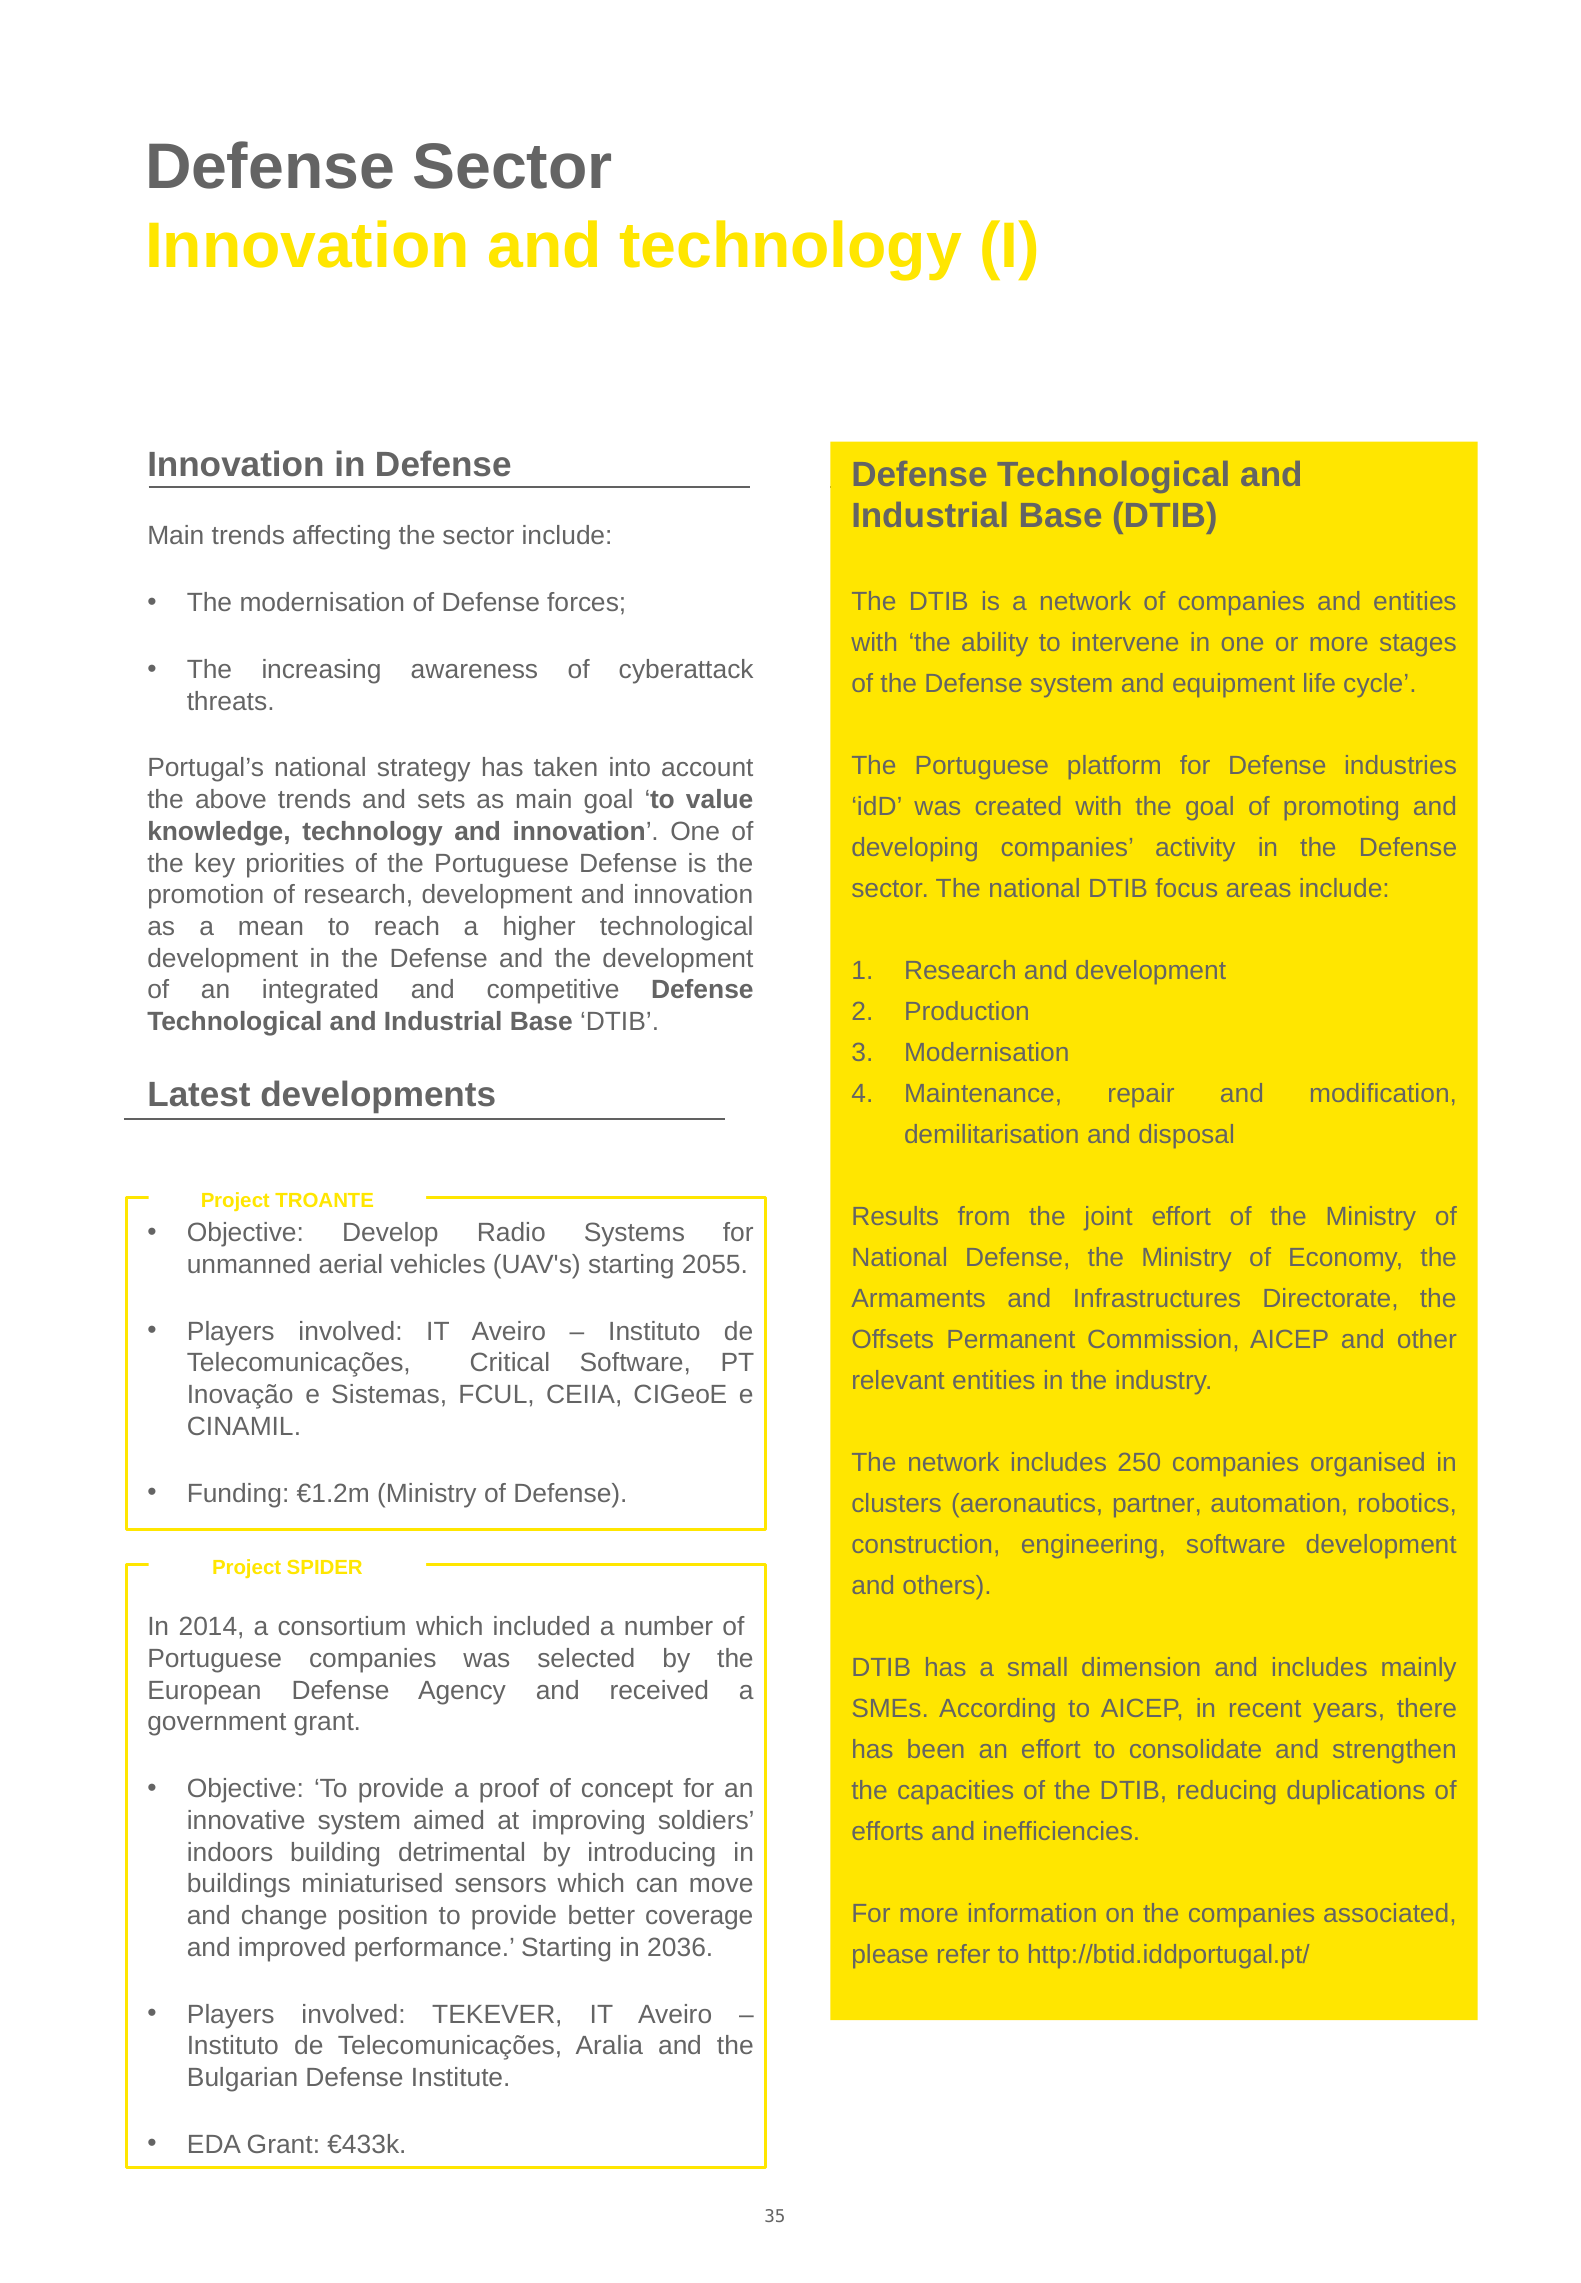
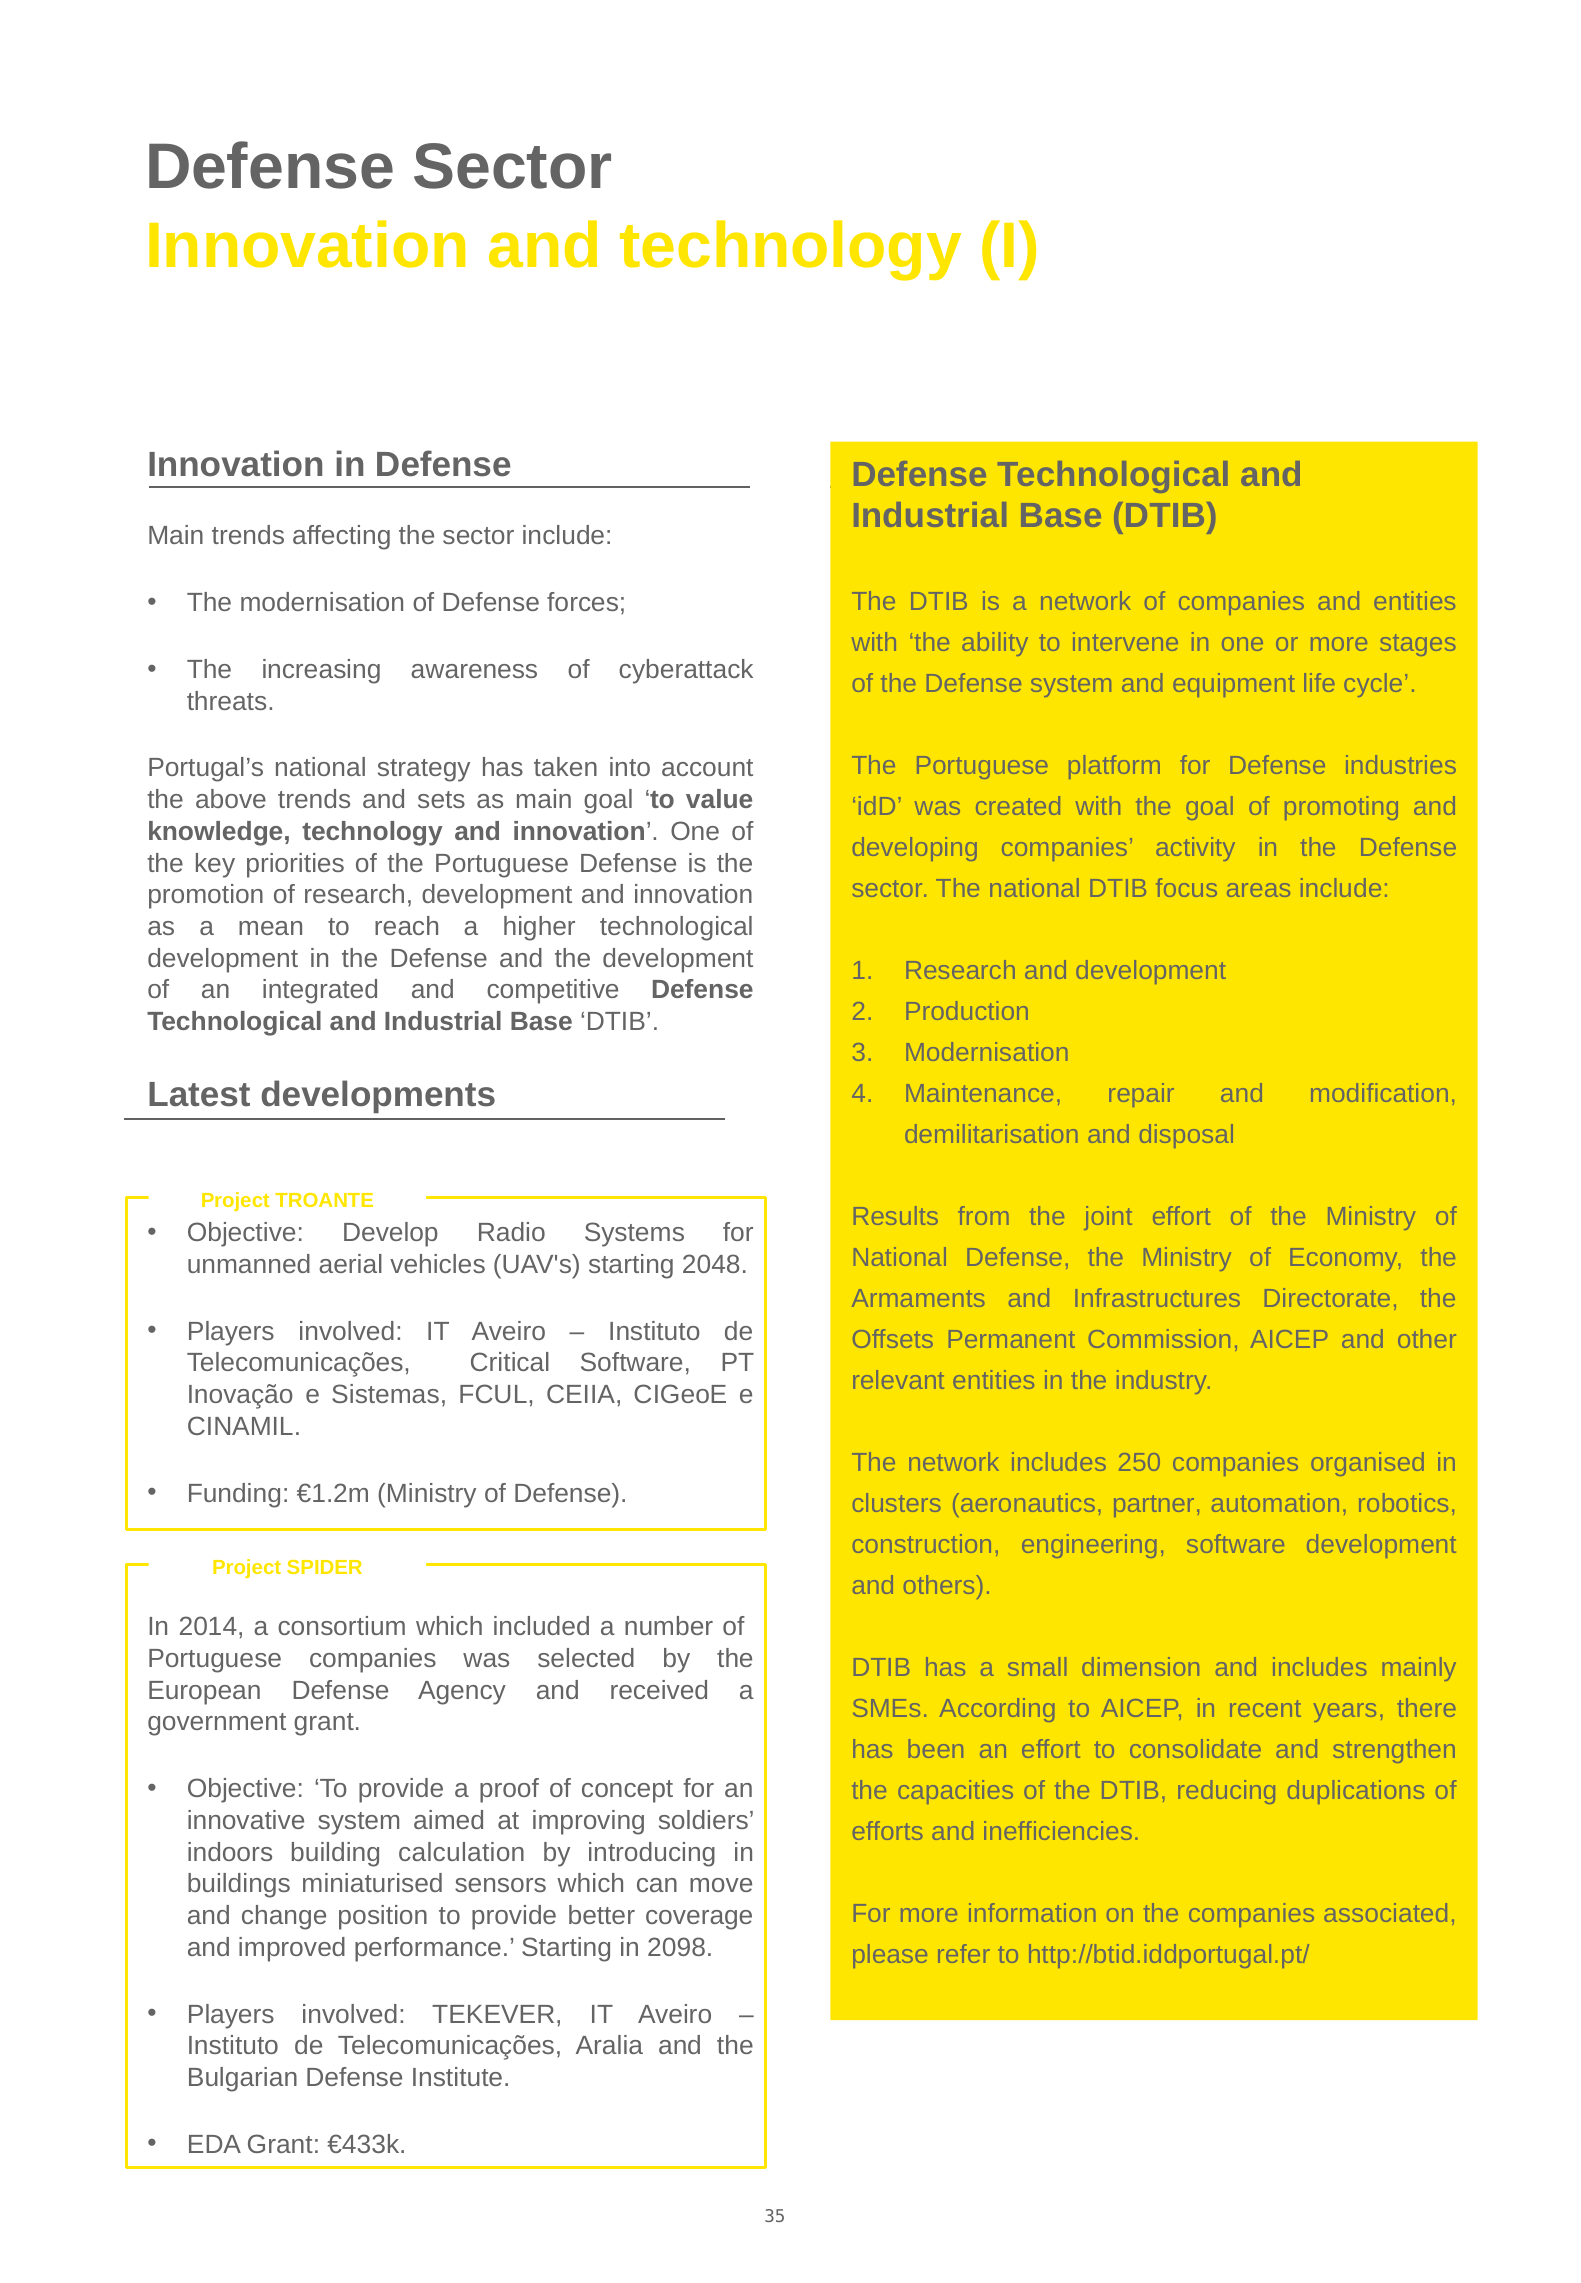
2055: 2055 -> 2048
detrimental: detrimental -> calculation
2036: 2036 -> 2098
